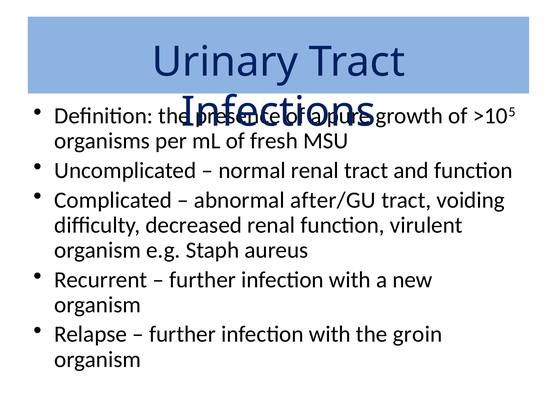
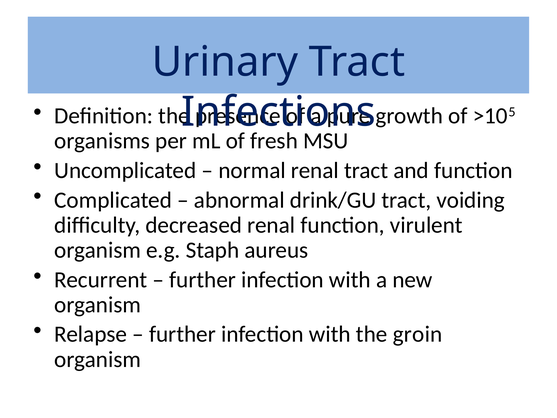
after/GU: after/GU -> drink/GU
